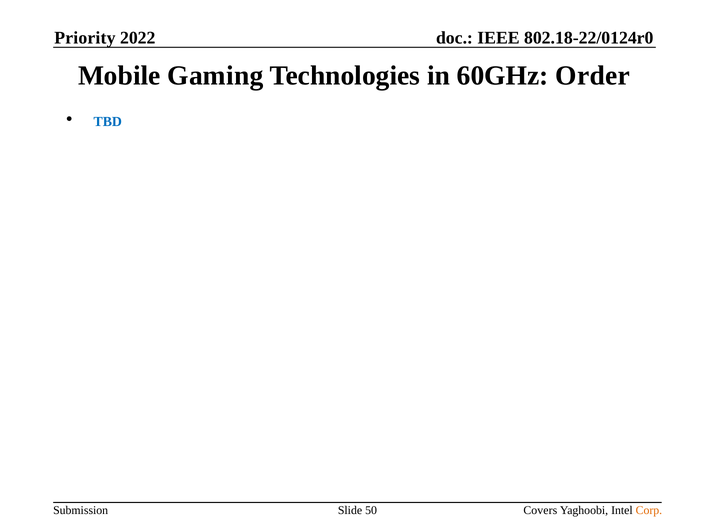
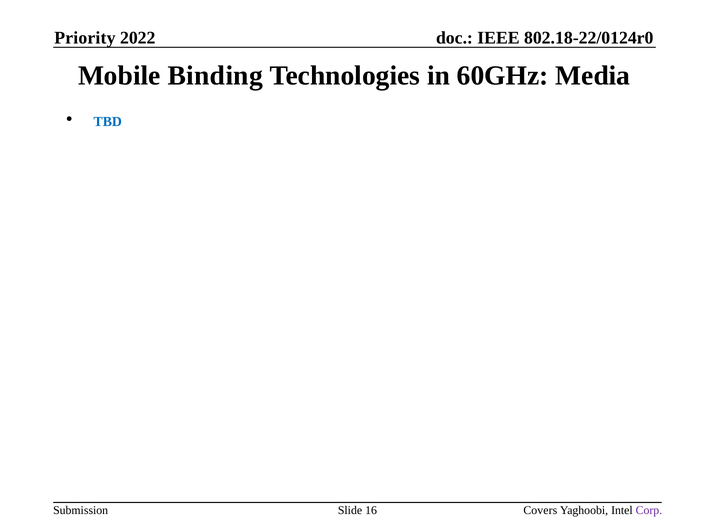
Gaming: Gaming -> Binding
Order: Order -> Media
50: 50 -> 16
Corp colour: orange -> purple
